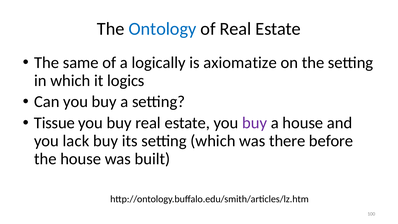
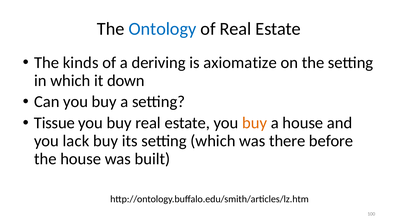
same: same -> kinds
logically: logically -> deriving
logics: logics -> down
buy at (255, 123) colour: purple -> orange
